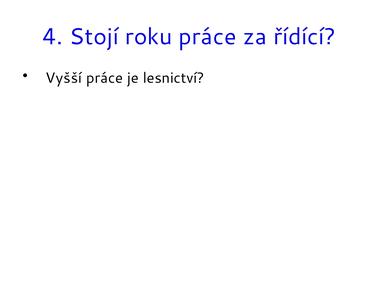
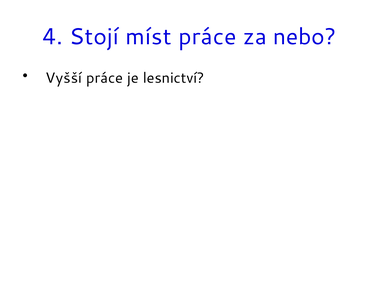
roku: roku -> míst
řídící: řídící -> nebo
